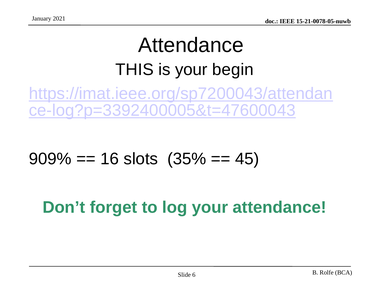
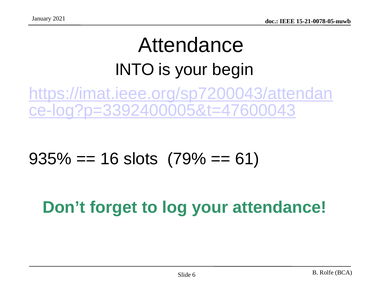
THIS: THIS -> INTO
909%: 909% -> 935%
35%: 35% -> 79%
45: 45 -> 61
